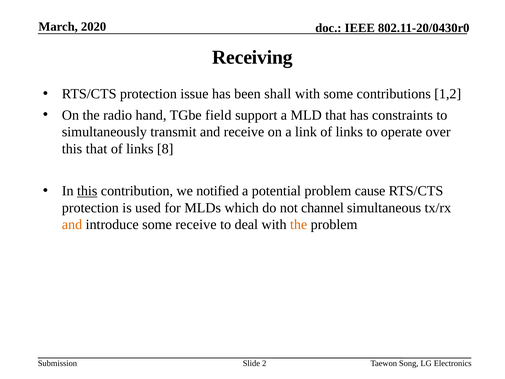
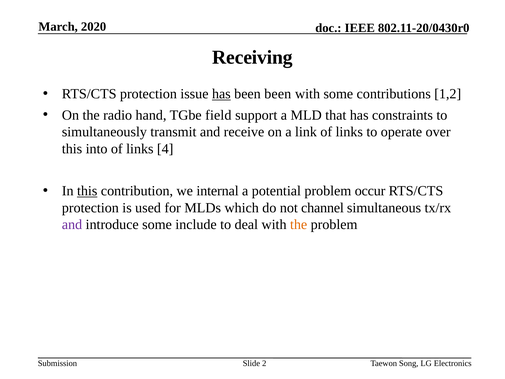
has at (221, 94) underline: none -> present
been shall: shall -> been
this that: that -> into
8: 8 -> 4
notified: notified -> internal
cause: cause -> occur
and at (72, 224) colour: orange -> purple
some receive: receive -> include
